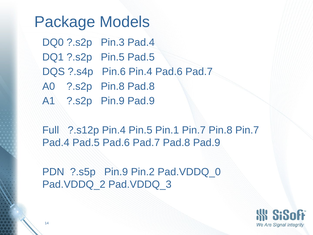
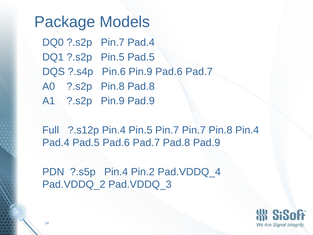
?.s2p Pin.3: Pin.3 -> Pin.7
Pin.6 Pin.4: Pin.4 -> Pin.9
Pin.5 Pin.1: Pin.1 -> Pin.7
Pin.8 Pin.7: Pin.7 -> Pin.4
?.s5p Pin.9: Pin.9 -> Pin.4
Pad.VDDQ_0: Pad.VDDQ_0 -> Pad.VDDQ_4
